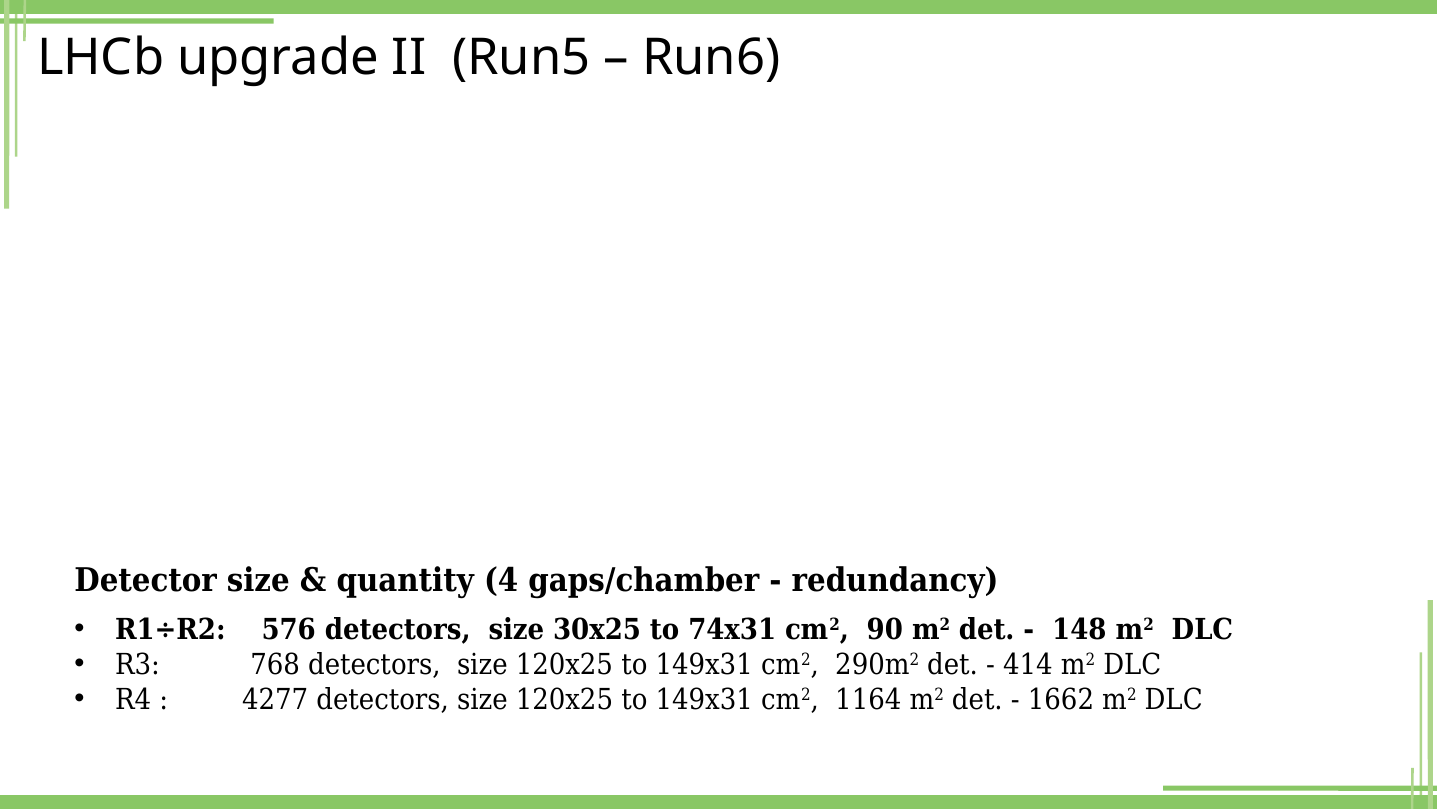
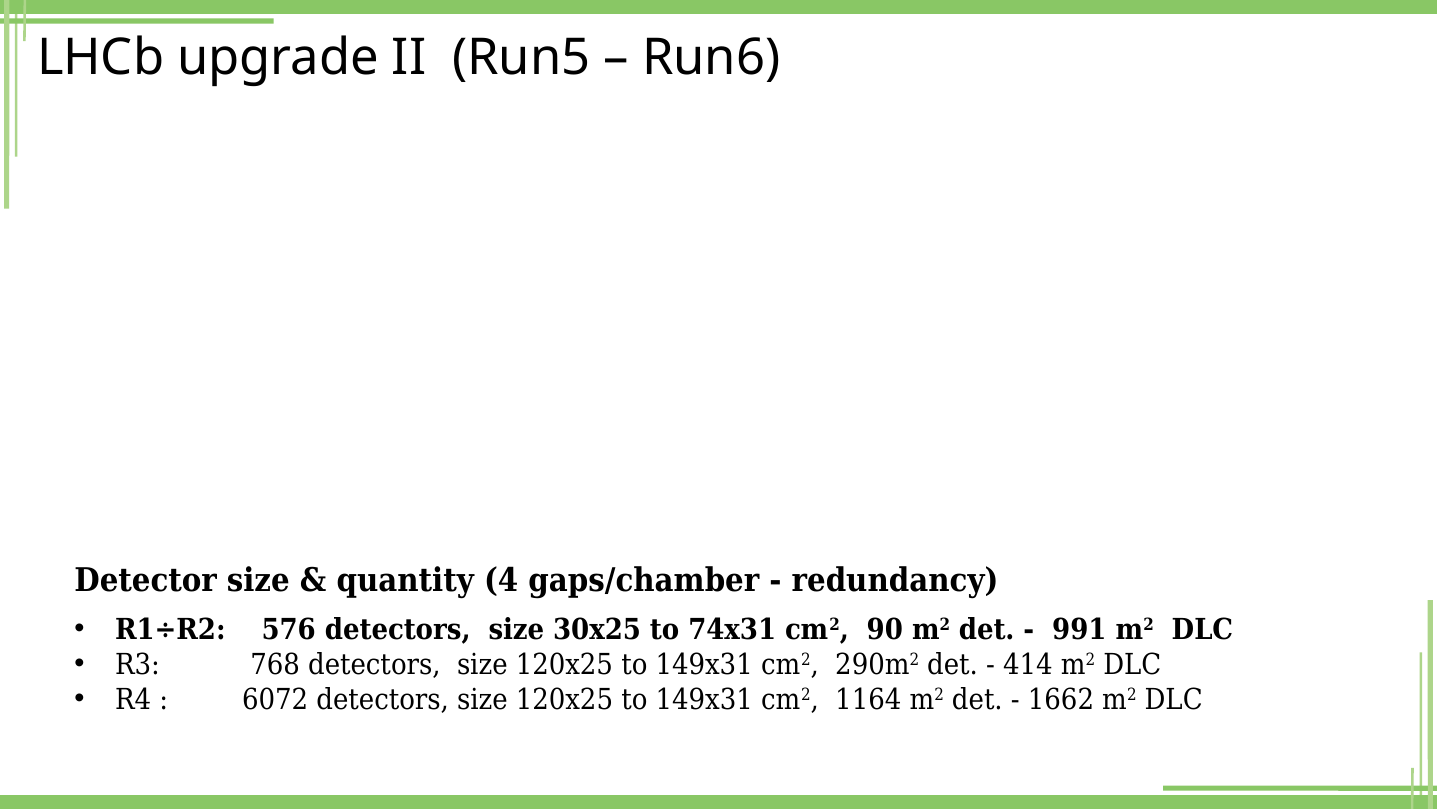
148: 148 -> 991
4277: 4277 -> 6072
